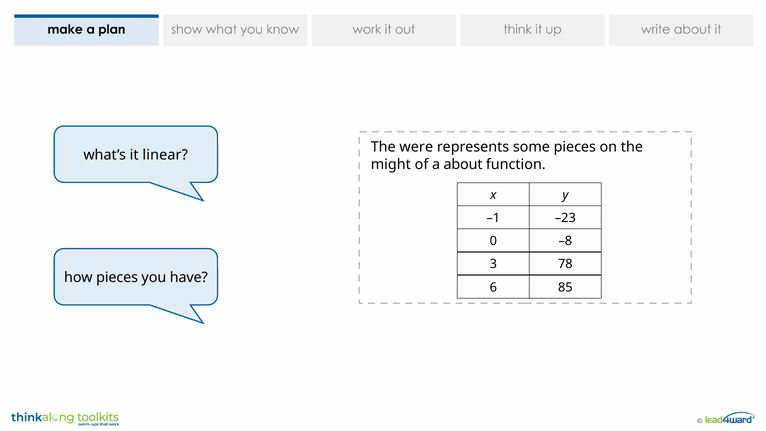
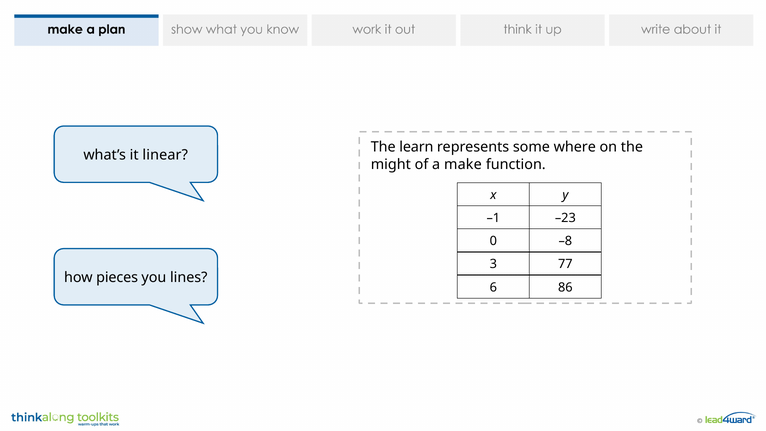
were: were -> learn
some pieces: pieces -> where
about: about -> make
78: 78 -> 77
have: have -> lines
85: 85 -> 86
